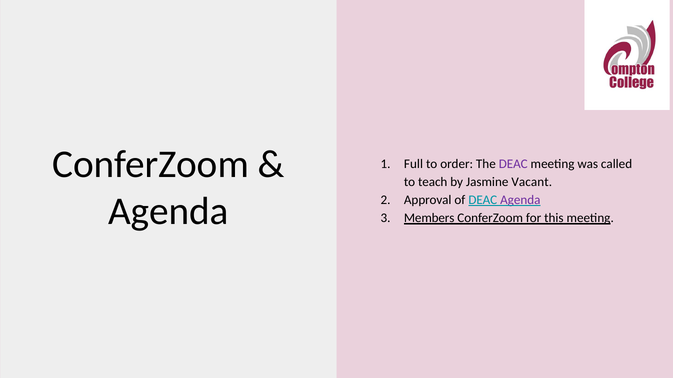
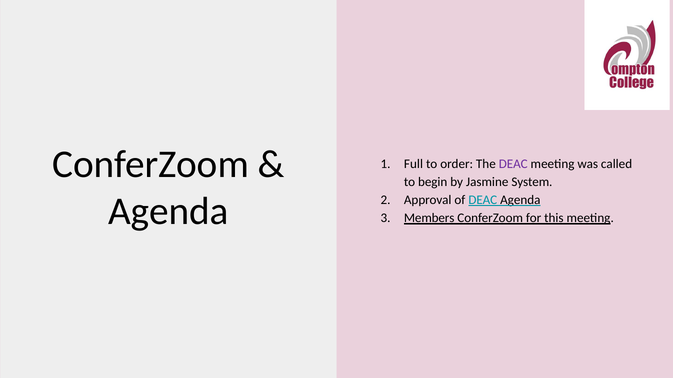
teach: teach -> begin
Vacant: Vacant -> System
Agenda at (520, 200) colour: purple -> black
